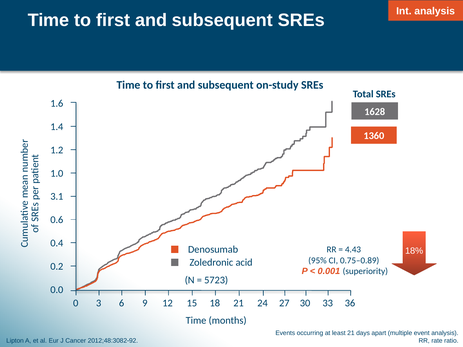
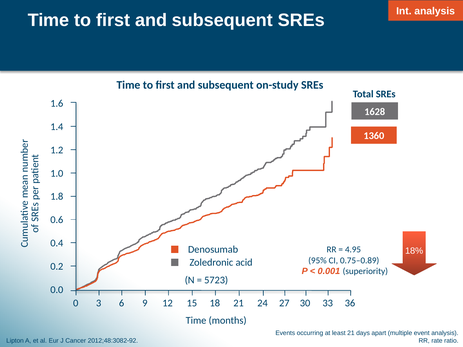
3.1: 3.1 -> 1.8
4.43: 4.43 -> 4.95
